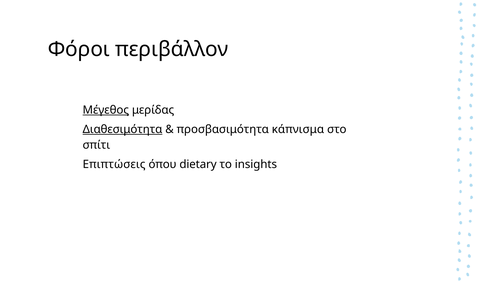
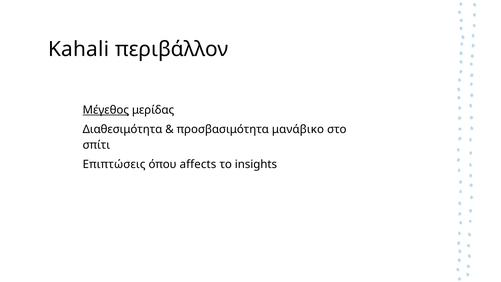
Φόροι: Φόροι -> Kahali
Διαθεσιμότητα underline: present -> none
κάπνισμα: κάπνισμα -> μανάβικο
dietary: dietary -> affects
